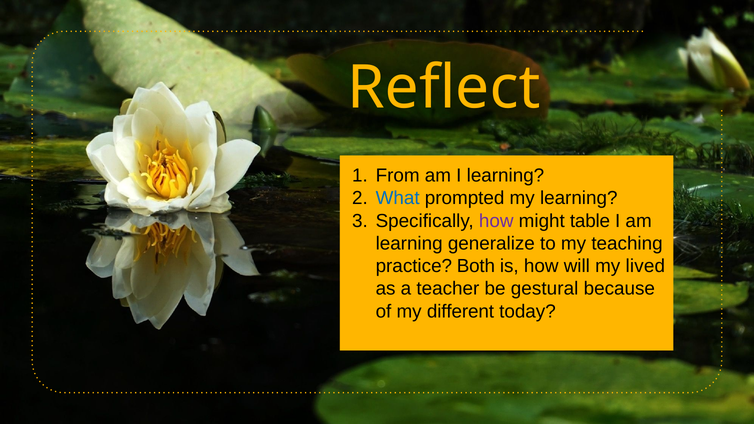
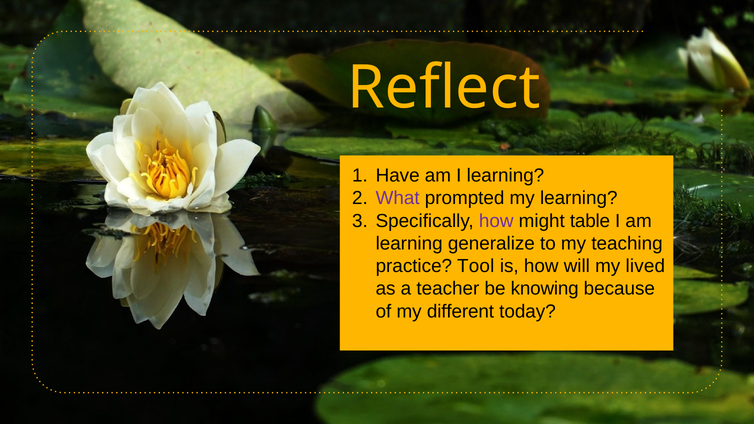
From: From -> Have
What colour: blue -> purple
Both: Both -> Tool
gestural: gestural -> knowing
